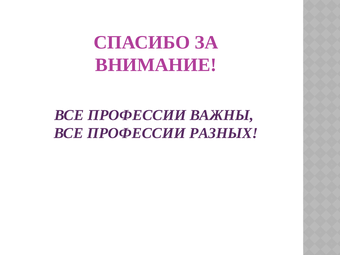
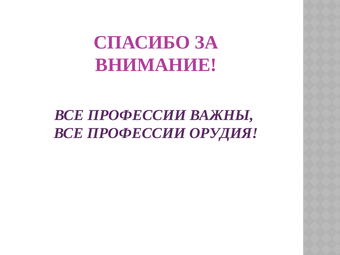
РАЗНЫХ: РАЗНЫХ -> ОРУДИЯ
